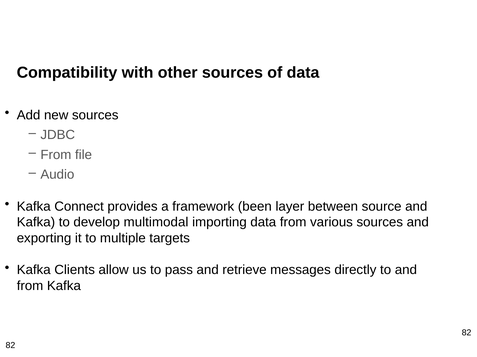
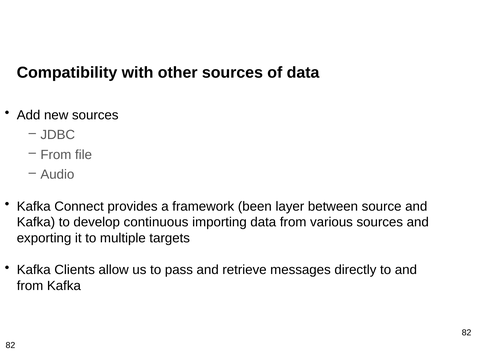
multimodal: multimodal -> continuous
